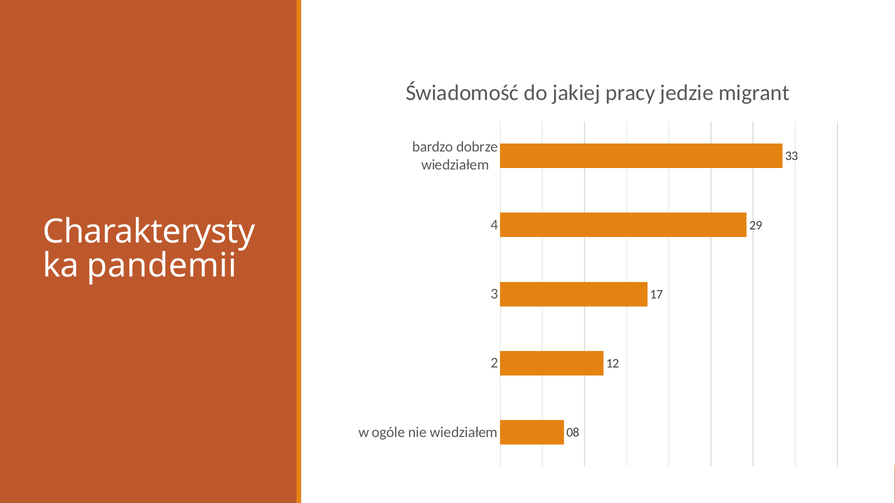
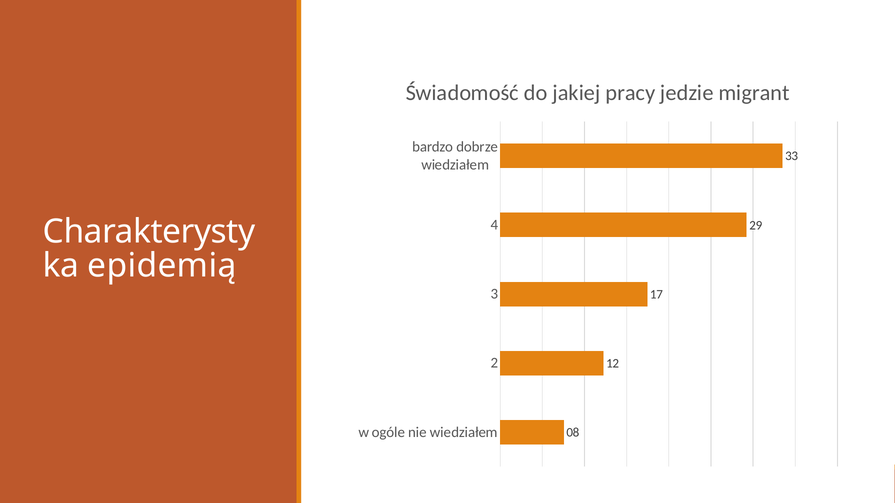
pandemii: pandemii -> epidemią
